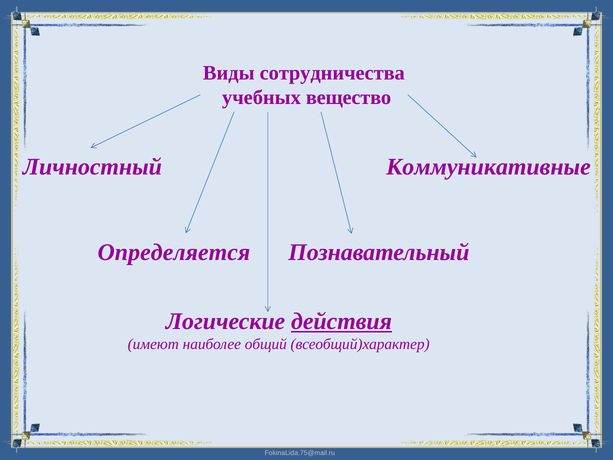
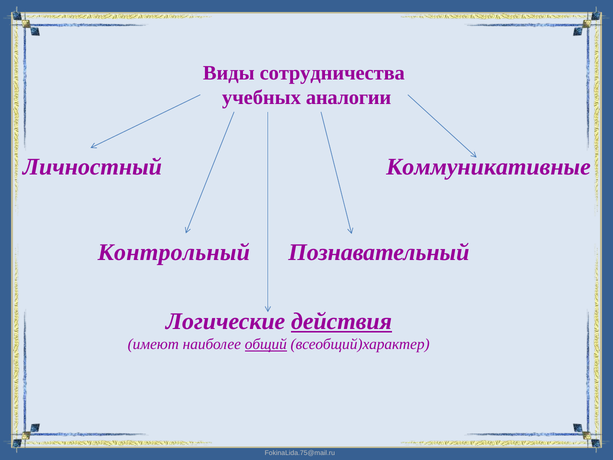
вещество: вещество -> аналогии
Определяется: Определяется -> Контрольный
общий underline: none -> present
